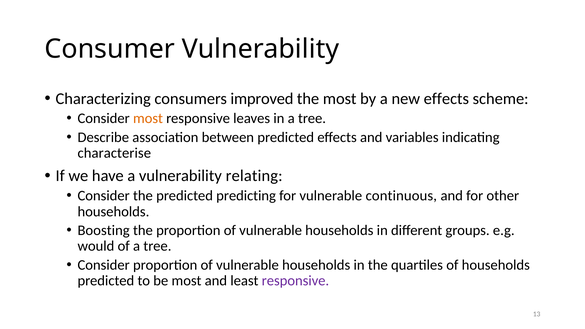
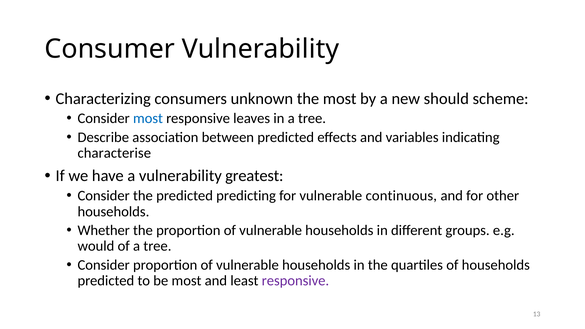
improved: improved -> unknown
new effects: effects -> should
most at (148, 118) colour: orange -> blue
relating: relating -> greatest
Boosting: Boosting -> Whether
